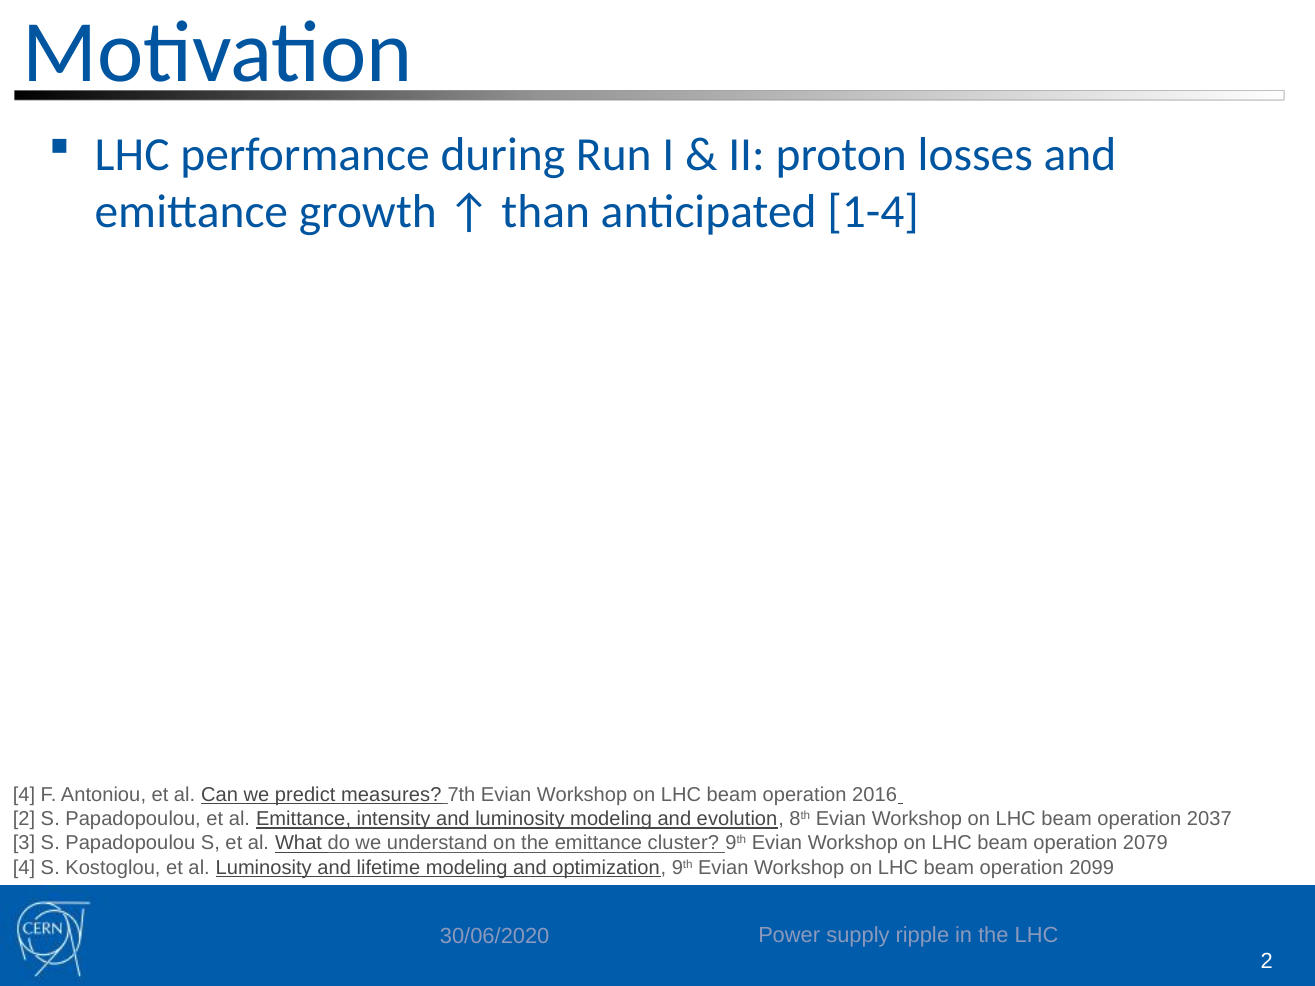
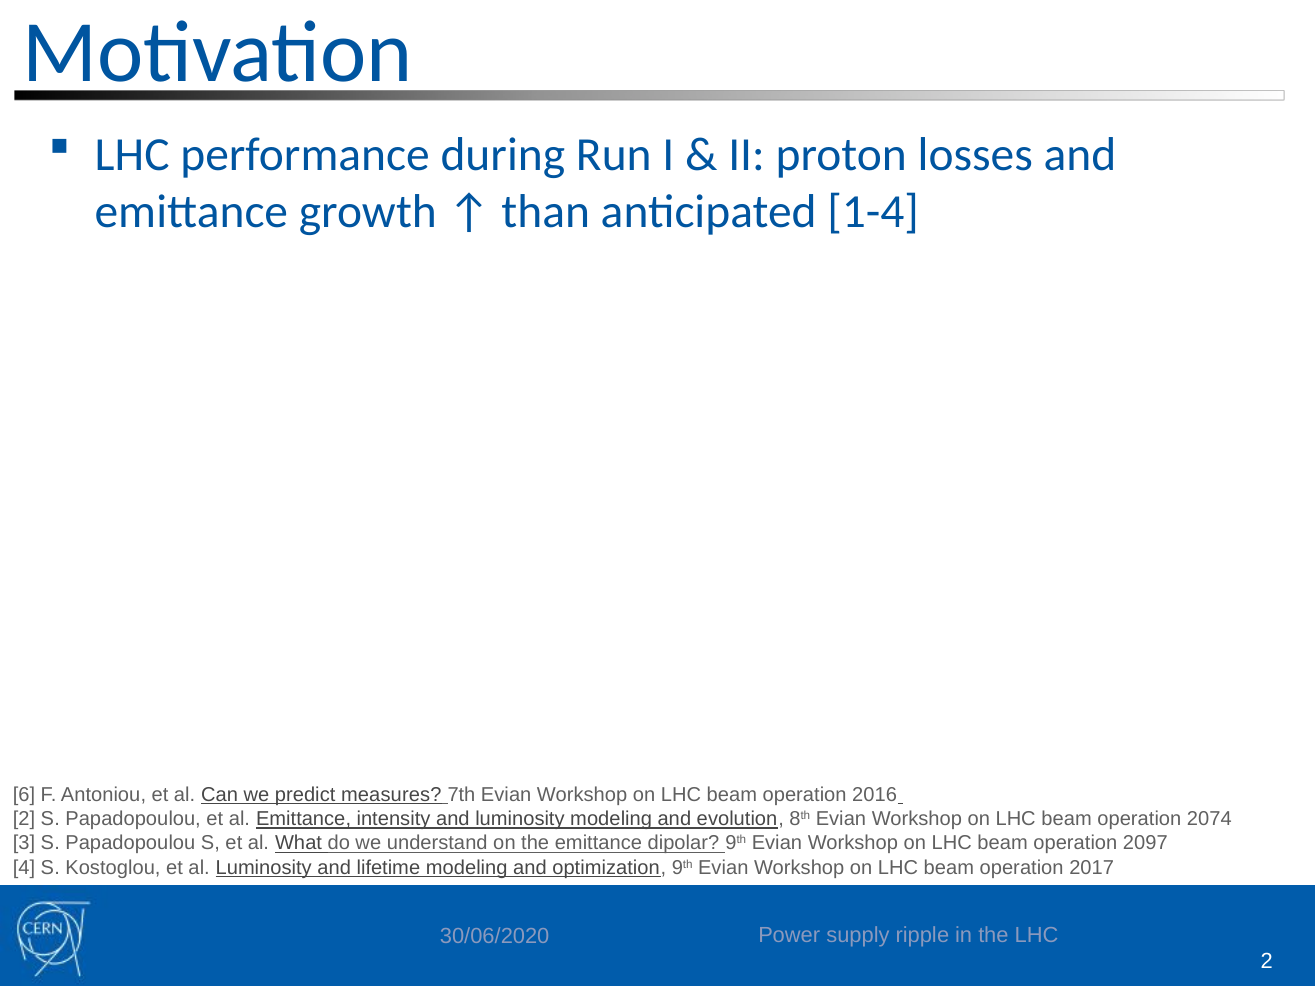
4 at (24, 795): 4 -> 6
2037: 2037 -> 2074
cluster: cluster -> dipolar
2079: 2079 -> 2097
2099: 2099 -> 2017
